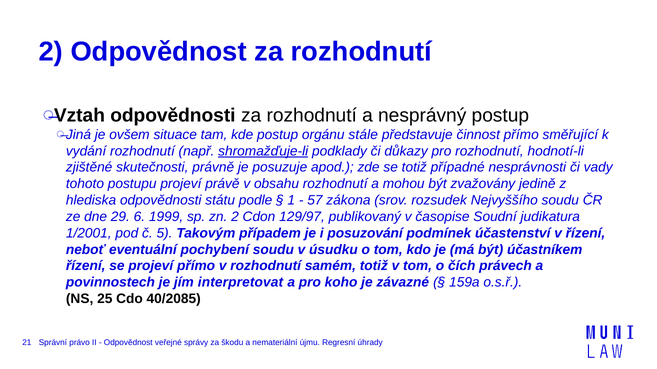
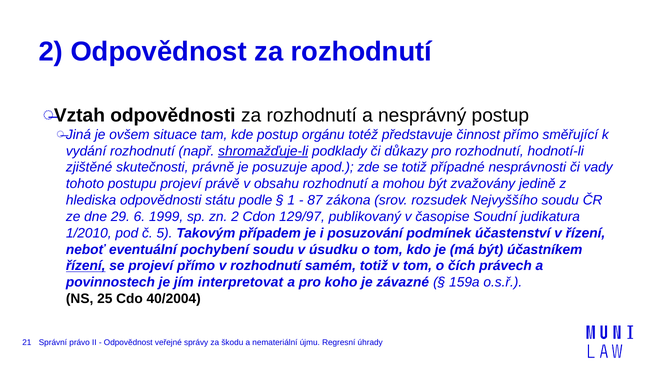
stále: stále -> totéž
57: 57 -> 87
1/2001: 1/2001 -> 1/2010
řízení at (86, 266) underline: none -> present
40/2085: 40/2085 -> 40/2004
